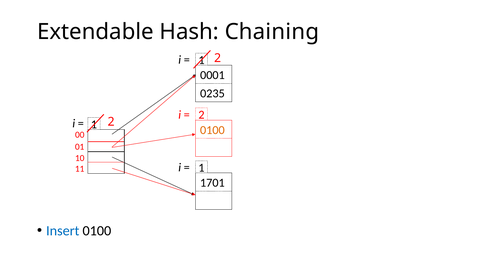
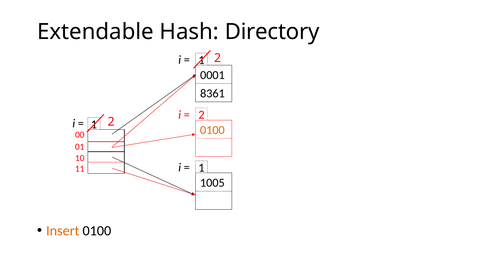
Chaining: Chaining -> Directory
0235: 0235 -> 8361
1701: 1701 -> 1005
Insert colour: blue -> orange
